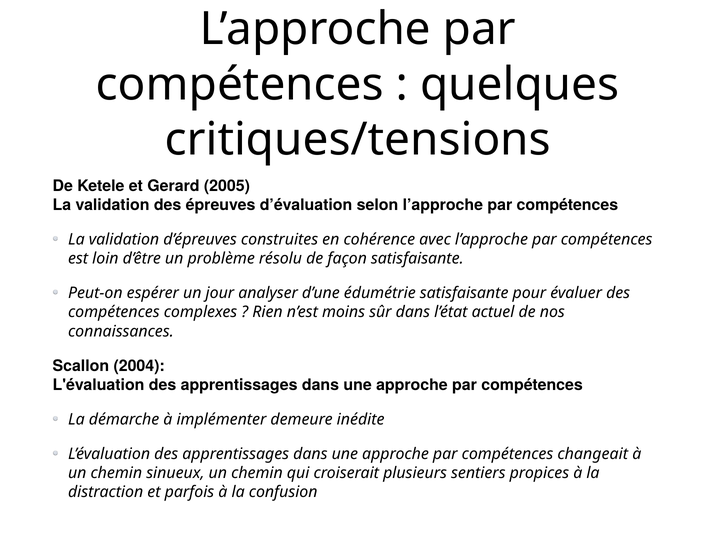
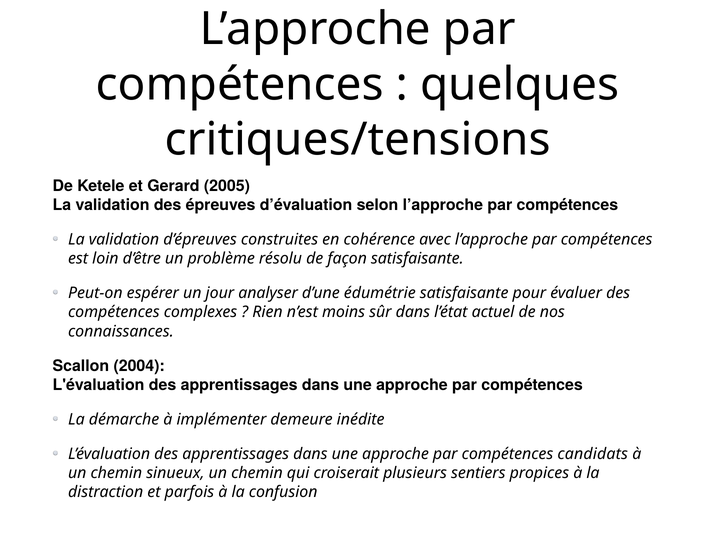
changeait: changeait -> candidats
